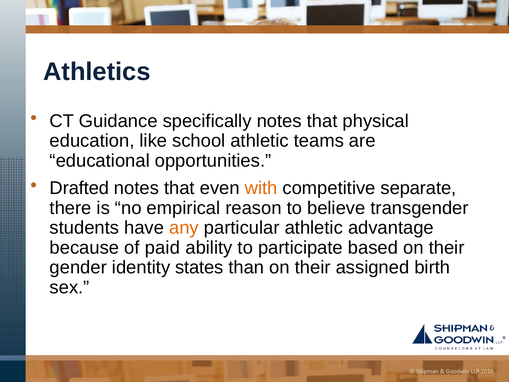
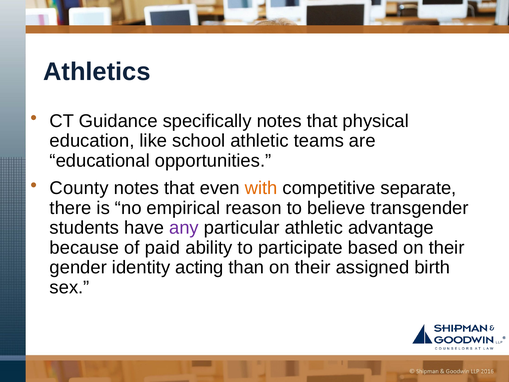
Drafted: Drafted -> County
any colour: orange -> purple
states: states -> acting
